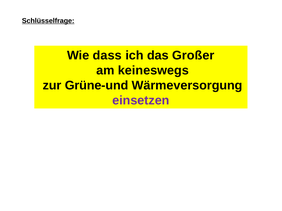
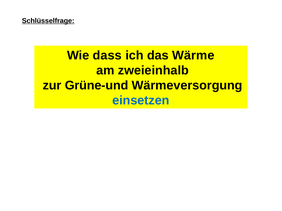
Großer: Großer -> Wärme
keineswegs: keineswegs -> zweieinhalb
einsetzen colour: purple -> blue
